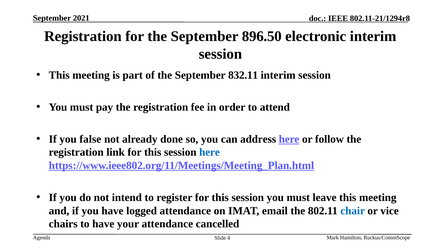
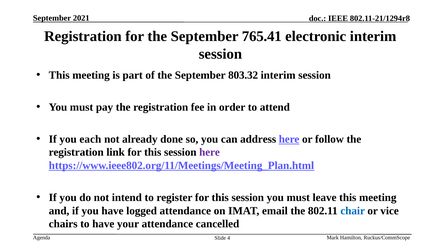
896.50: 896.50 -> 765.41
832.11: 832.11 -> 803.32
false: false -> each
here at (210, 152) colour: blue -> purple
